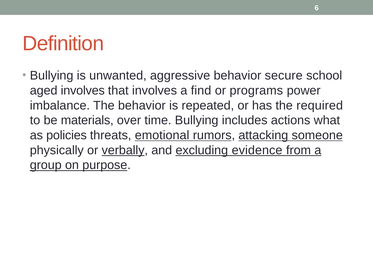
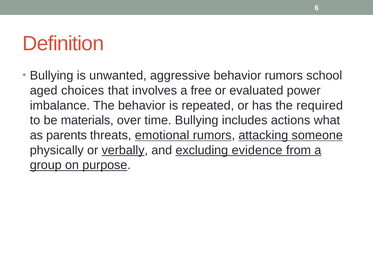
behavior secure: secure -> rumors
aged involves: involves -> choices
find: find -> free
programs: programs -> evaluated
policies: policies -> parents
